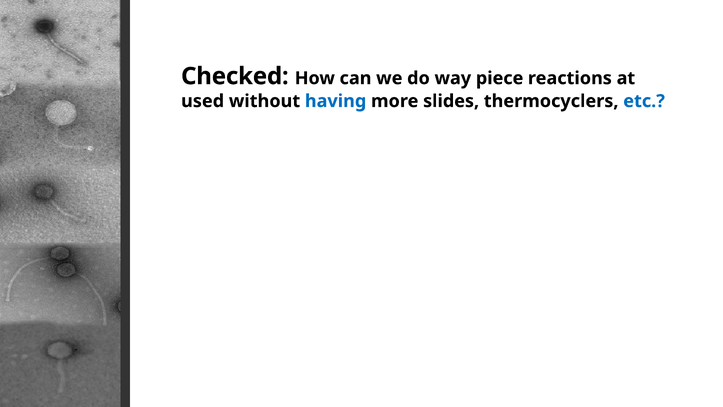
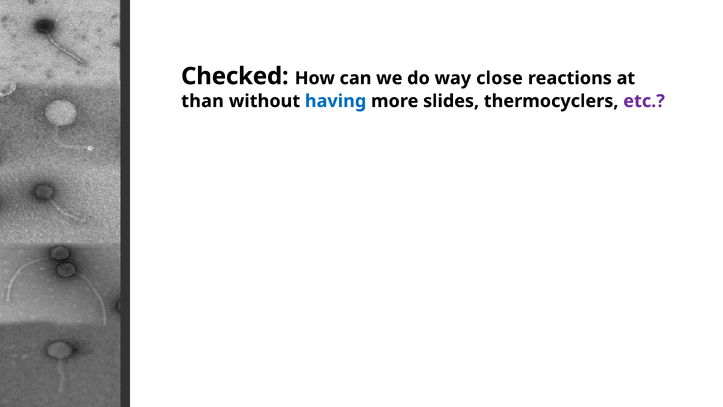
piece: piece -> close
used: used -> than
etc colour: blue -> purple
